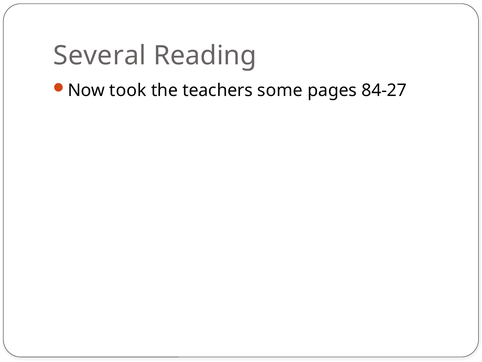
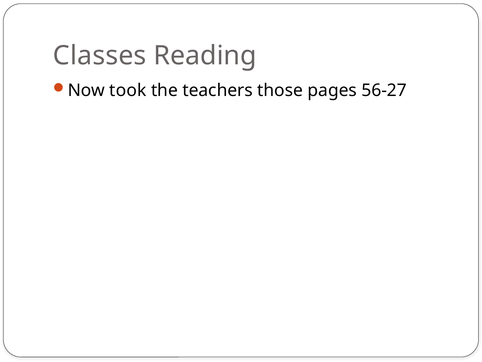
Several: Several -> Classes
some: some -> those
84-27: 84-27 -> 56-27
